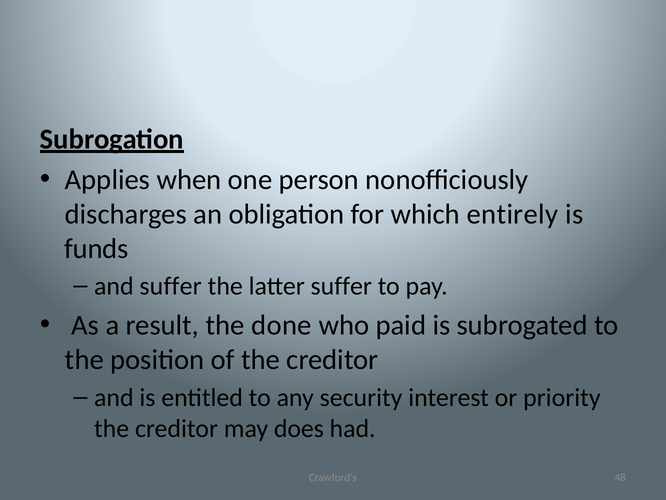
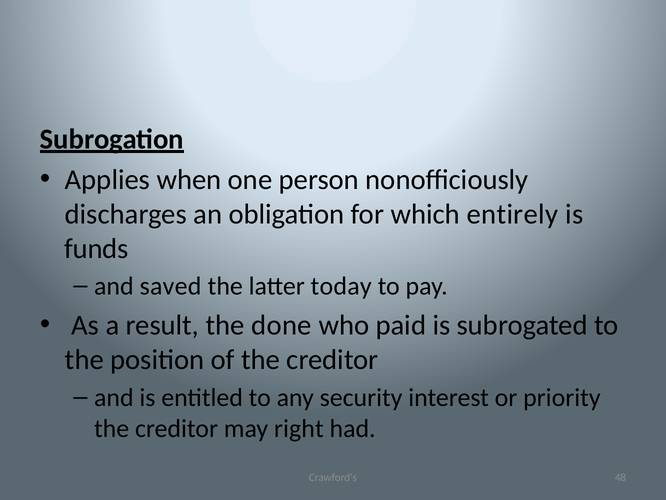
and suffer: suffer -> saved
latter suffer: suffer -> today
does: does -> right
